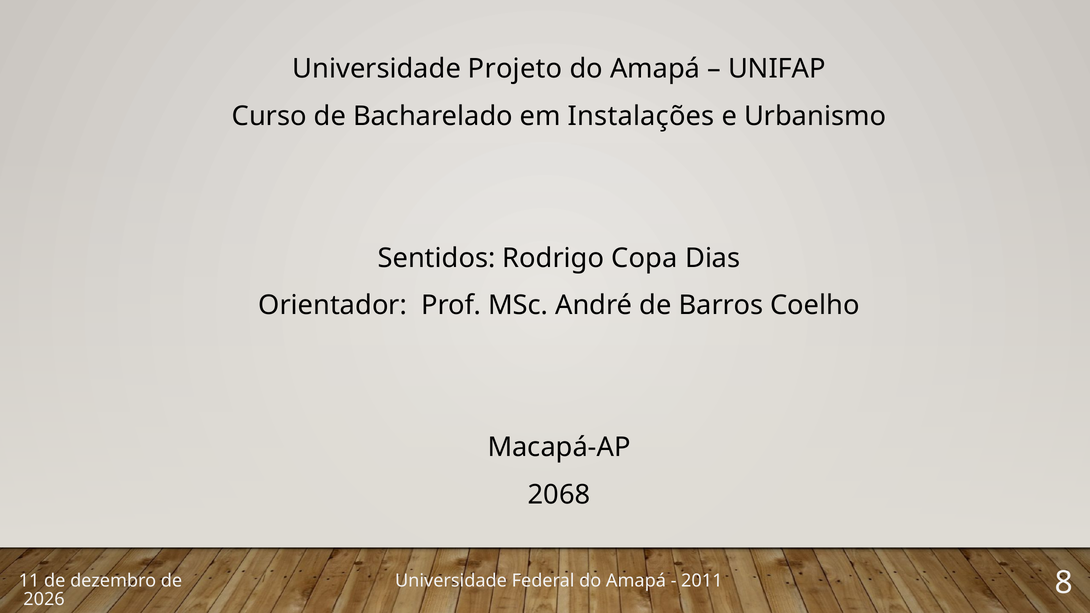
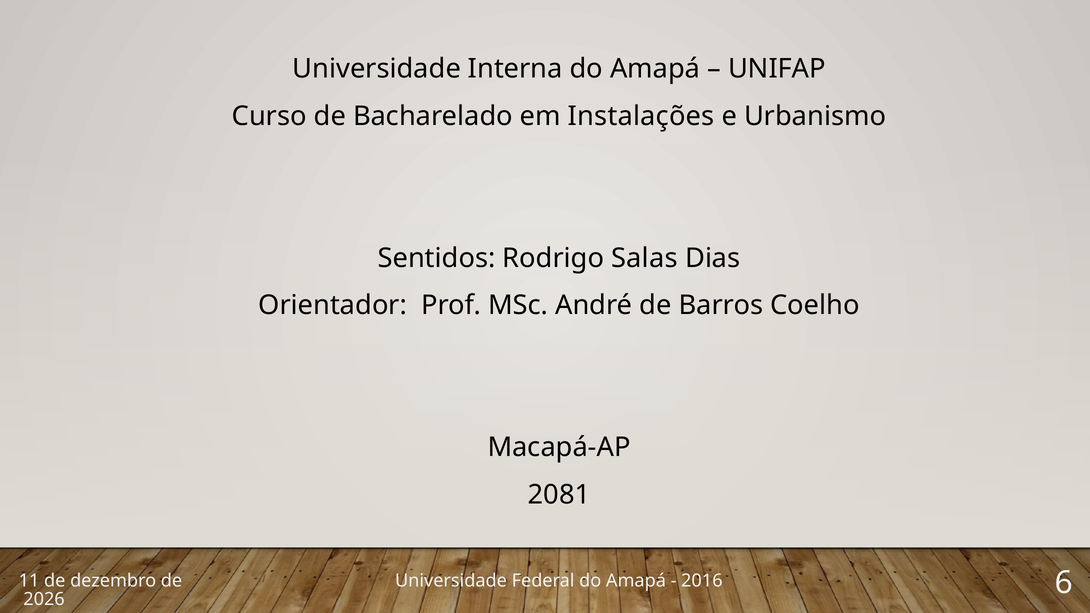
Projeto: Projeto -> Interna
Copa: Copa -> Salas
2068: 2068 -> 2081
2011: 2011 -> 2016
8: 8 -> 6
